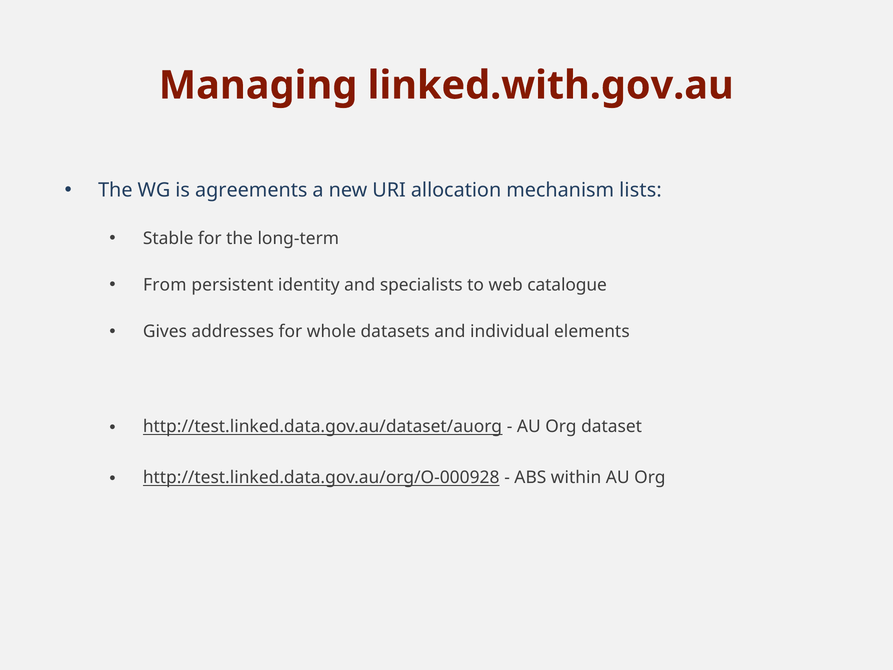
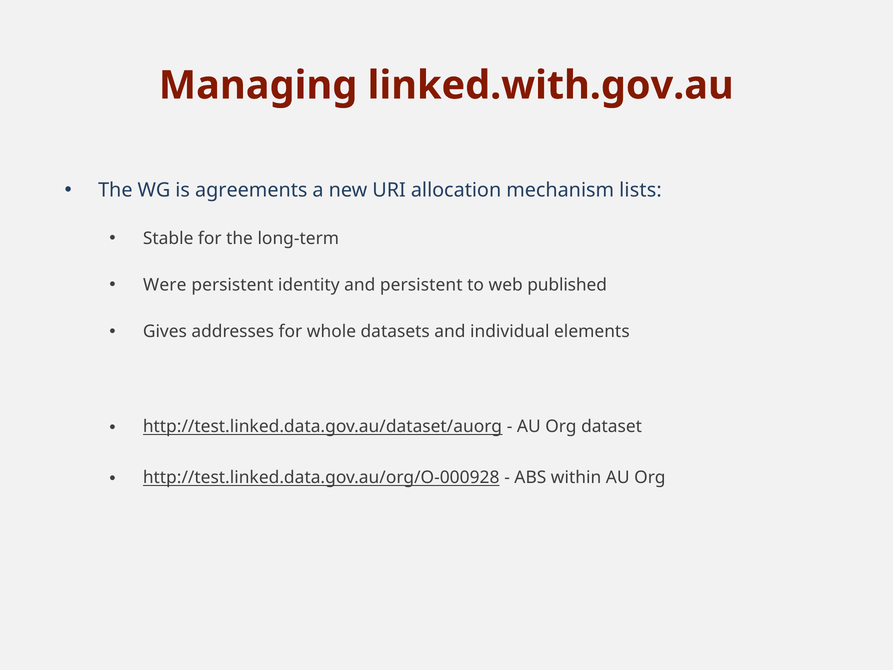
From: From -> Were
and specialists: specialists -> persistent
catalogue: catalogue -> published
